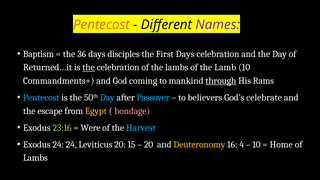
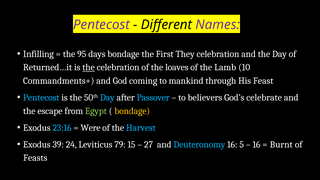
Pentecost at (101, 25) colour: orange -> purple
Baptism: Baptism -> Infilling
36: 36 -> 95
days disciples: disciples -> bondage
First Days: Days -> They
the lambs: lambs -> loaves
through underline: present -> none
Rams: Rams -> Feast
Egypt colour: yellow -> light green
bondage at (132, 111) colour: pink -> yellow
23:16 colour: light green -> light blue
Exodus 24: 24 -> 39
Leviticus 20: 20 -> 79
20 at (149, 144): 20 -> 27
Deuteronomy colour: yellow -> light blue
4: 4 -> 5
10 at (257, 144): 10 -> 16
Home: Home -> Burnt
Lambs at (35, 158): Lambs -> Feasts
